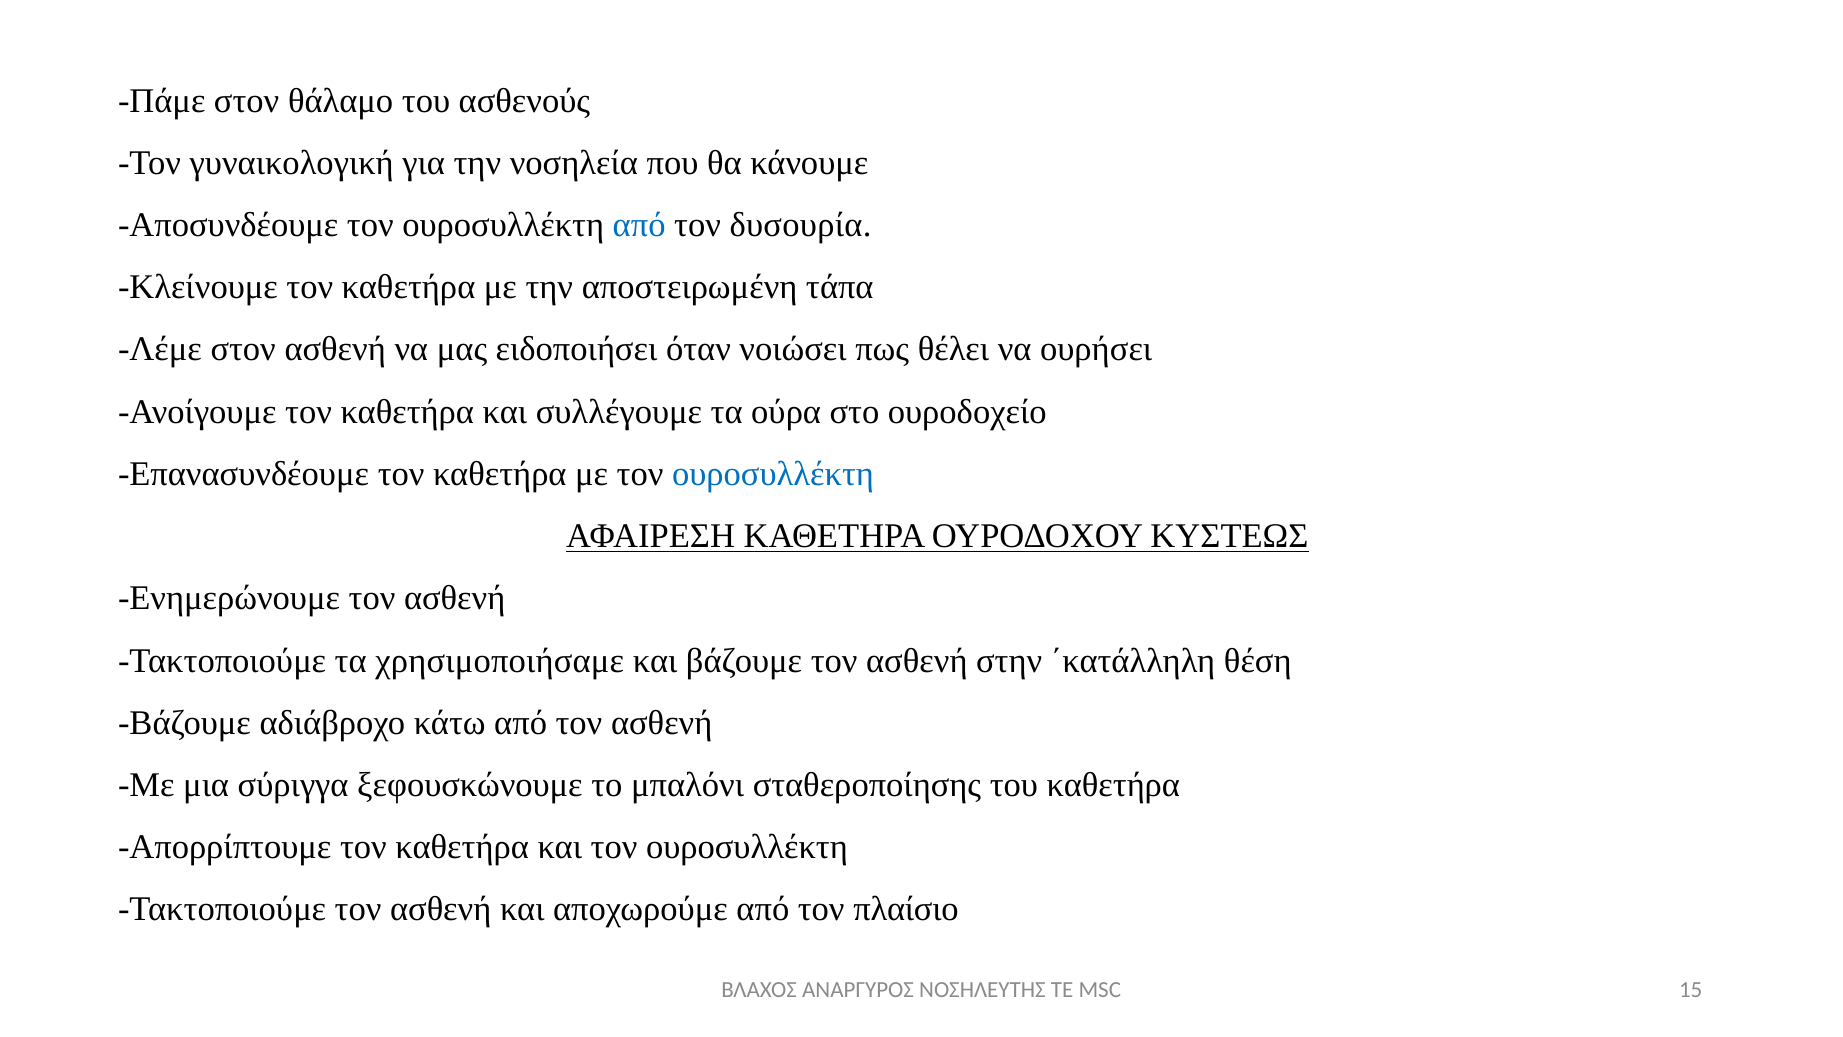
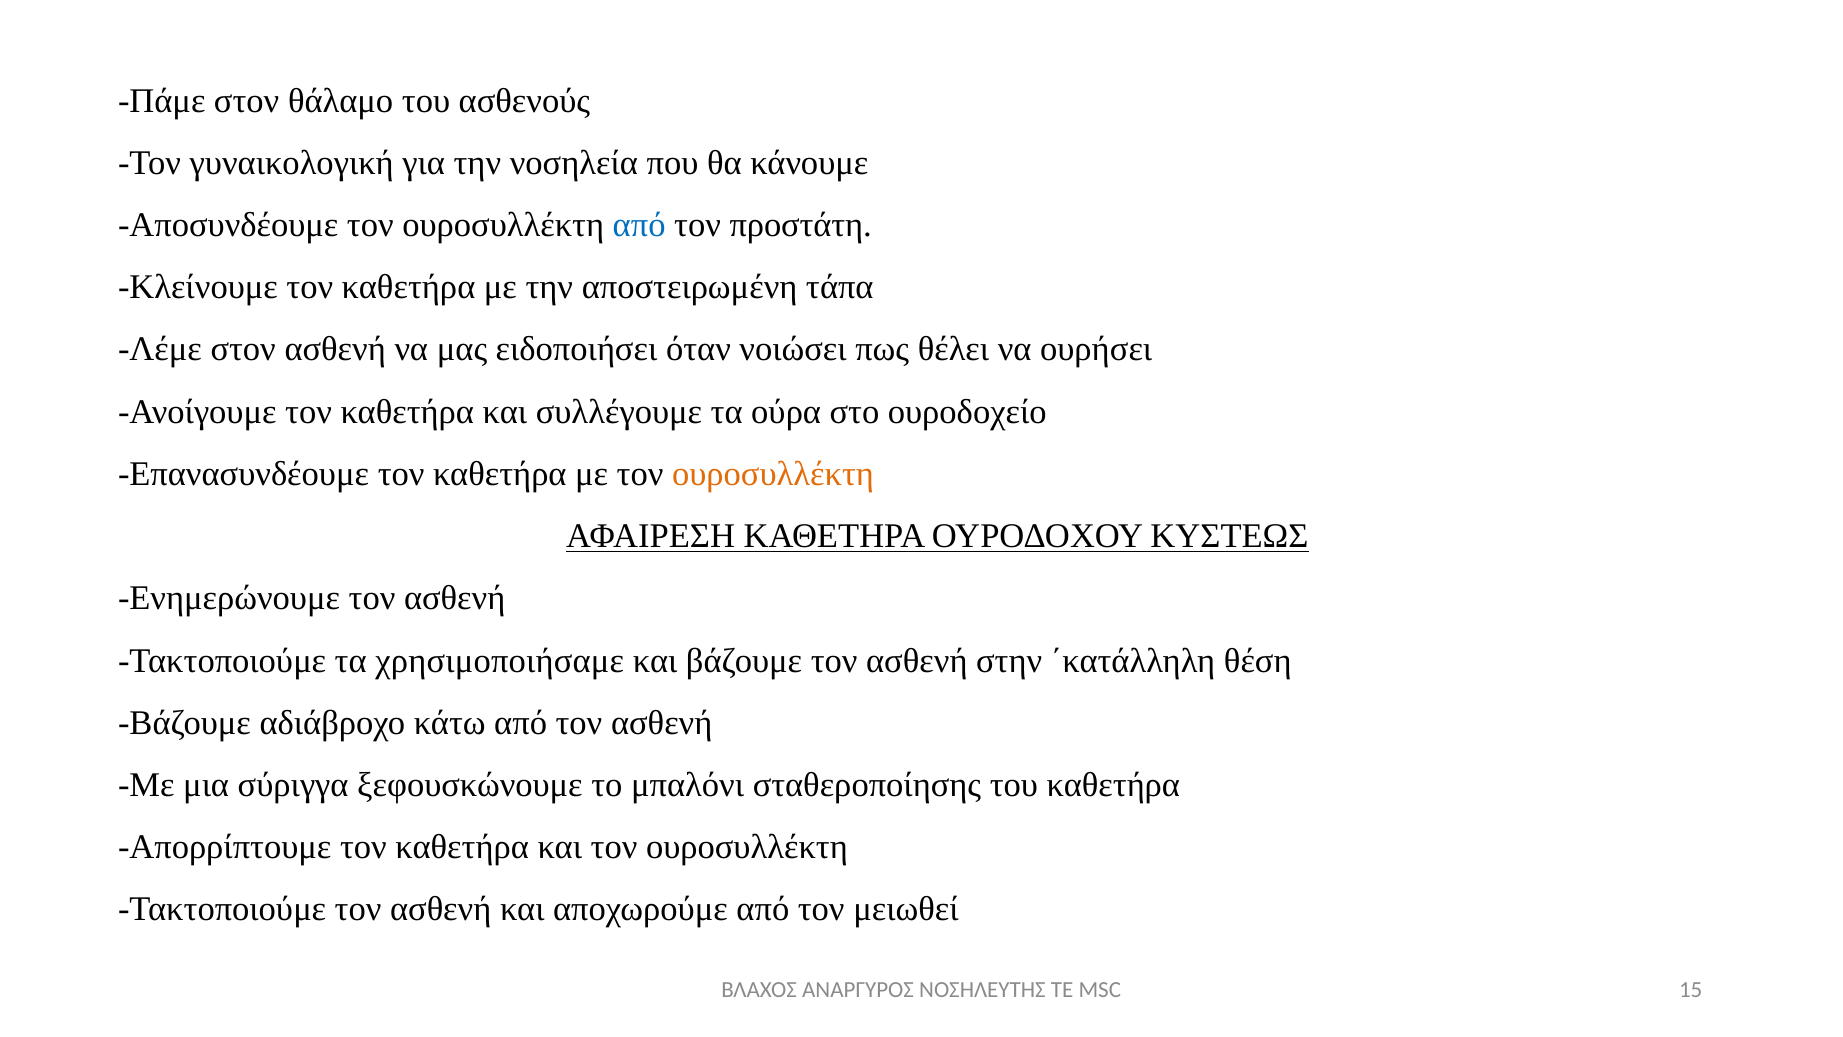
δυσουρία: δυσουρία -> προστάτη
ουροσυλλέκτη at (773, 474) colour: blue -> orange
πλαίσιο: πλαίσιο -> μειωθεί
